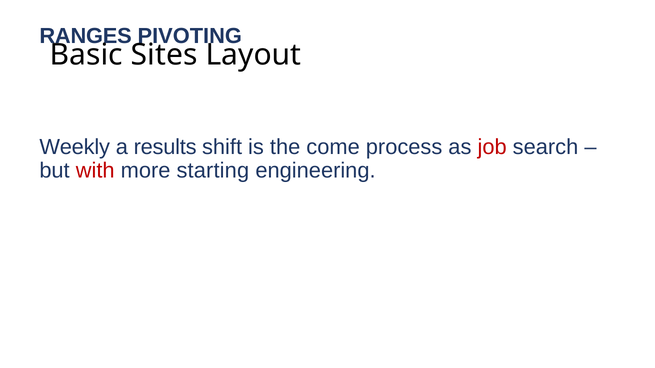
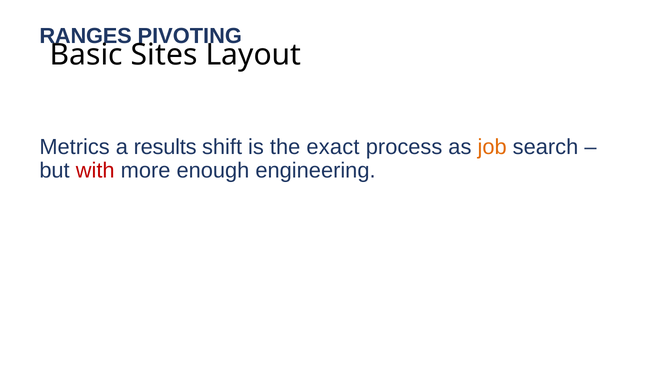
Weekly: Weekly -> Metrics
come: come -> exact
job colour: red -> orange
starting: starting -> enough
